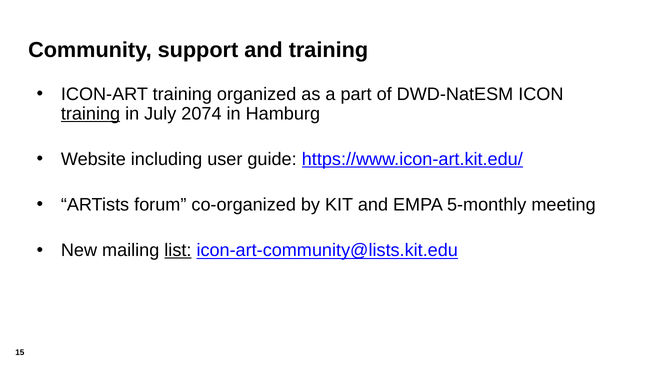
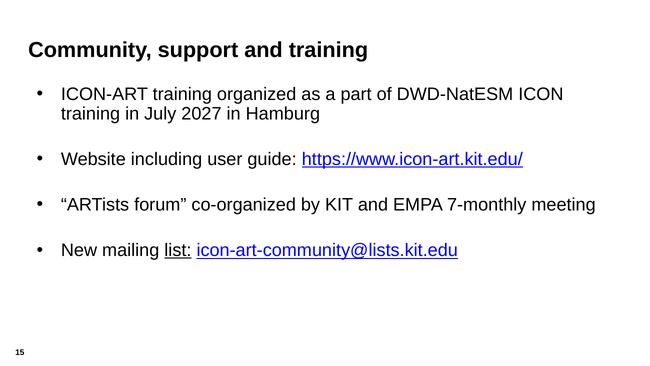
training at (91, 114) underline: present -> none
2074: 2074 -> 2027
5-monthly: 5-monthly -> 7-monthly
